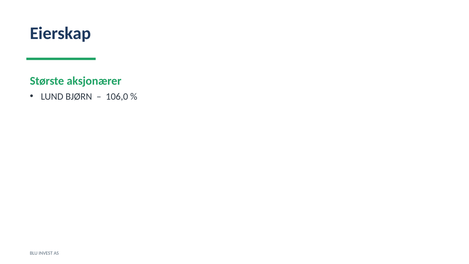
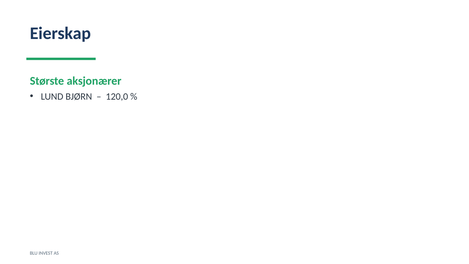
106,0: 106,0 -> 120,0
